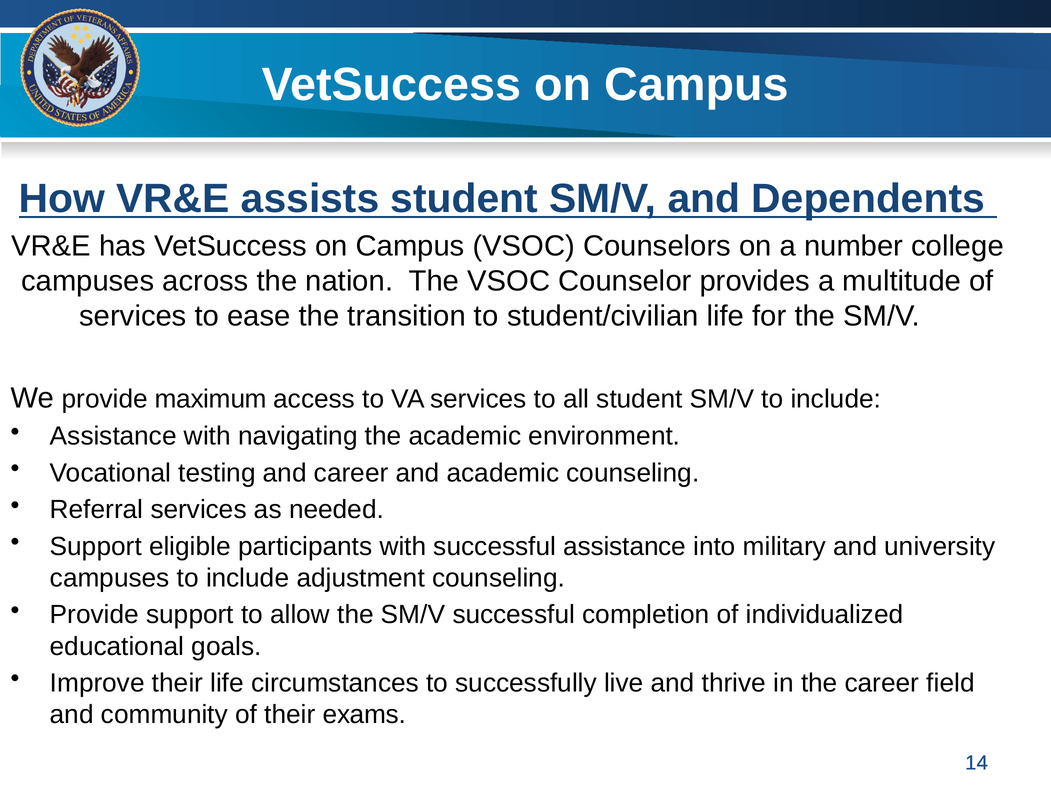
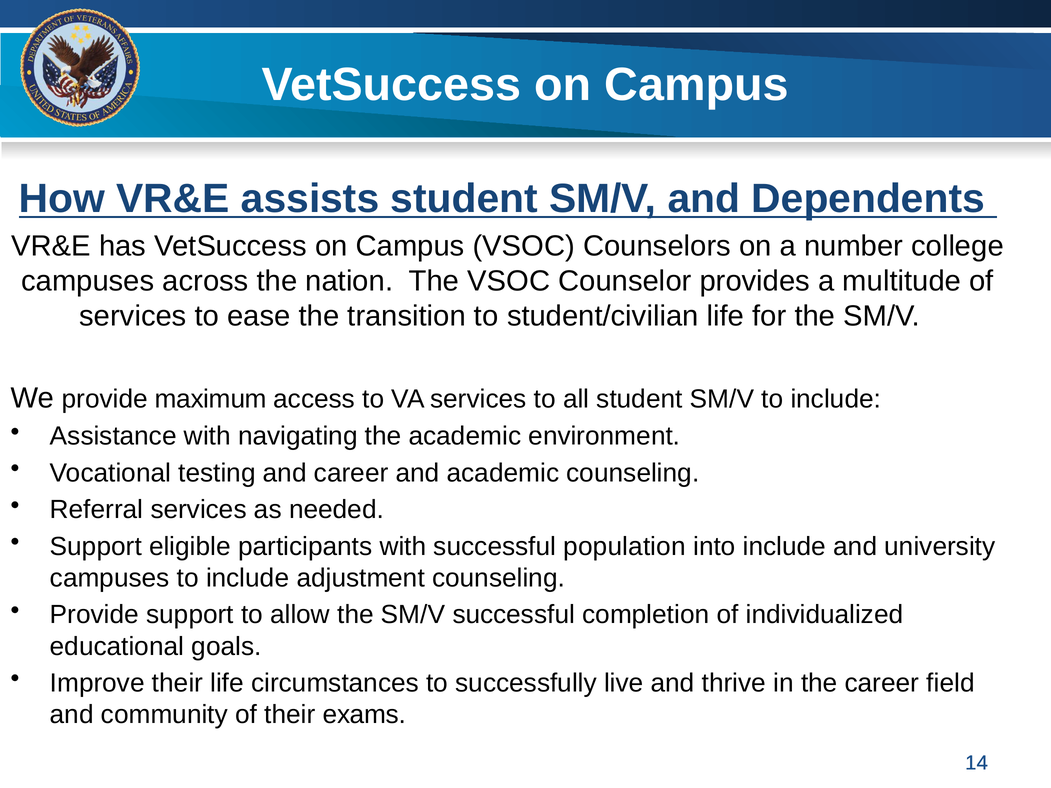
successful assistance: assistance -> population
into military: military -> include
